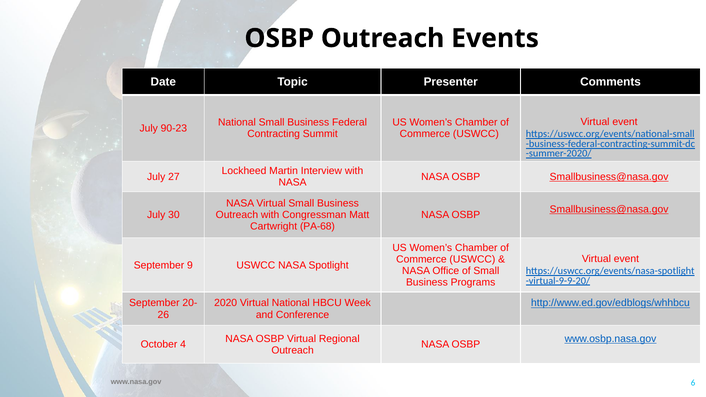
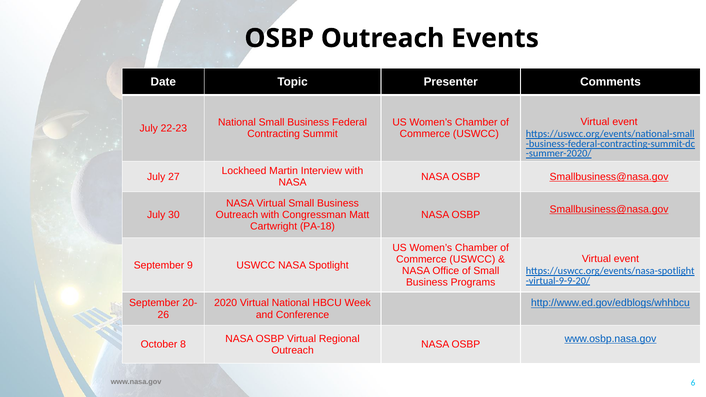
90-23: 90-23 -> 22-23
PA-68: PA-68 -> PA-18
4: 4 -> 8
